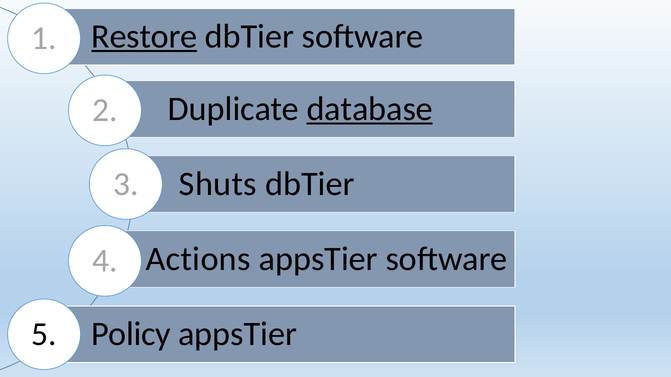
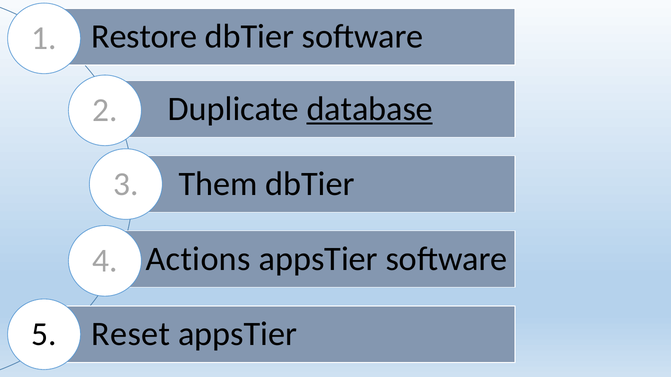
Restore underline: present -> none
Shuts: Shuts -> Them
Policy: Policy -> Reset
